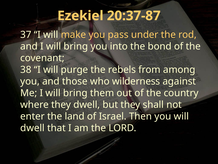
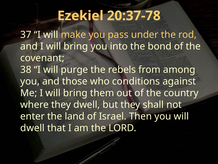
20:37-87: 20:37-87 -> 20:37-78
wilderness: wilderness -> conditions
